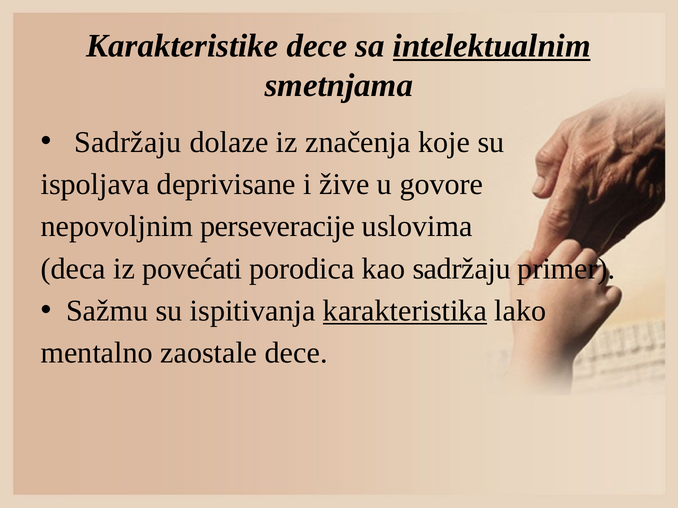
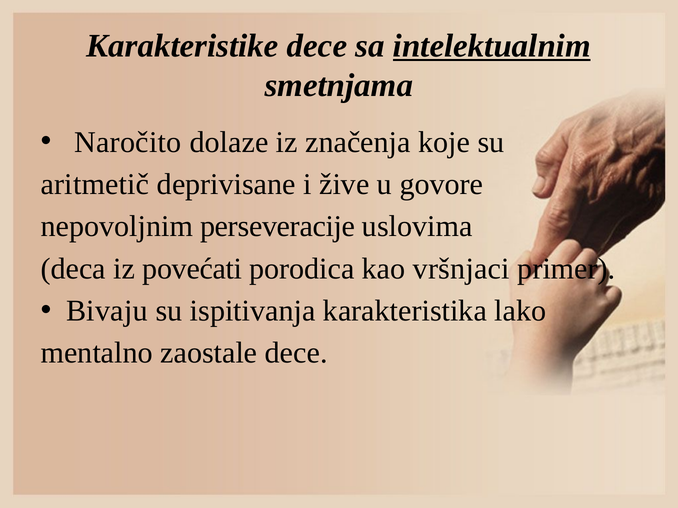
Sadržaju at (128, 142): Sadržaju -> Naročito
ispoljava: ispoljava -> aritmetič
kao sadržaju: sadržaju -> vršnjaci
Sažmu: Sažmu -> Bivaju
karakteristika underline: present -> none
